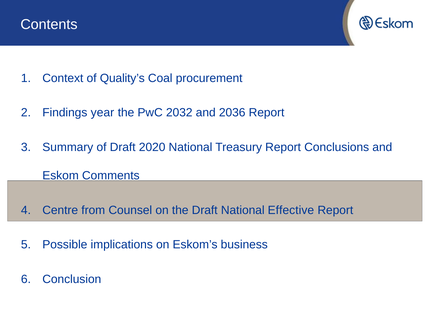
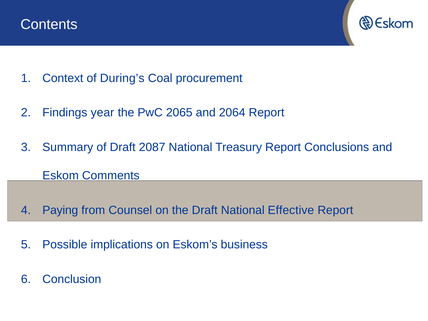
Quality’s: Quality’s -> During’s
2032: 2032 -> 2065
2036: 2036 -> 2064
2020: 2020 -> 2087
Centre: Centre -> Paying
